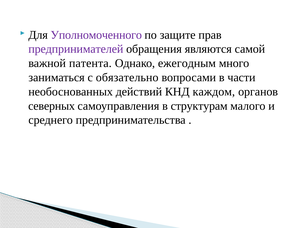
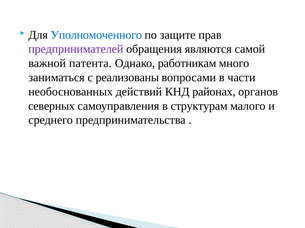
Уполномоченного colour: purple -> blue
ежегодным: ежегодным -> работникам
обязательно: обязательно -> реализованы
каждом: каждом -> районах
